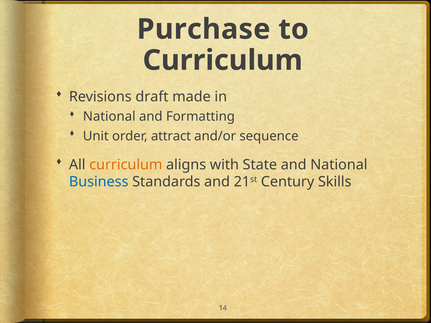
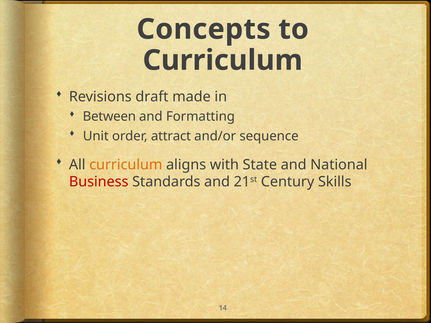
Purchase: Purchase -> Concepts
National at (109, 117): National -> Between
Business colour: blue -> red
